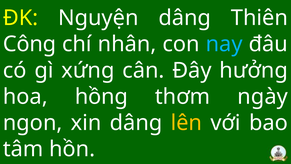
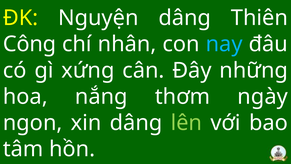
hưởng: hưởng -> những
hồng: hồng -> nắng
lên colour: yellow -> light green
